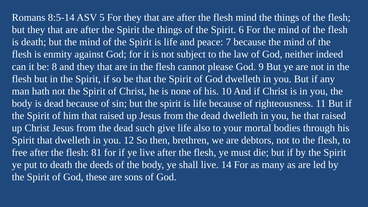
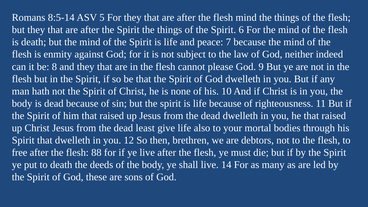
such: such -> least
81: 81 -> 88
